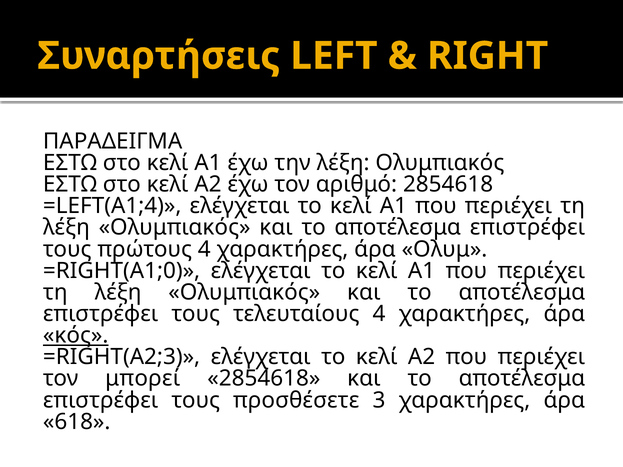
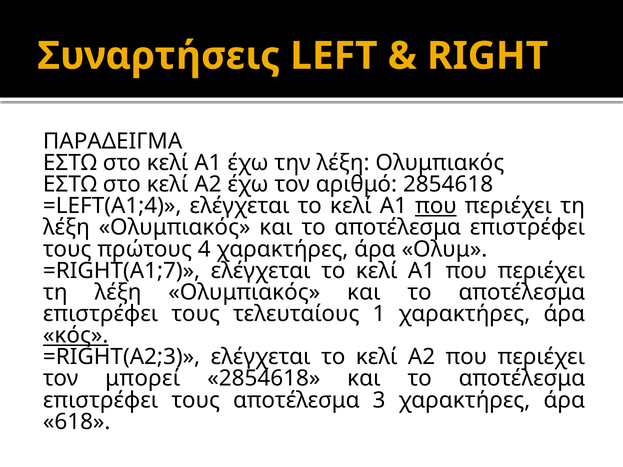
που at (436, 206) underline: none -> present
=RIGHT(A1;0: =RIGHT(A1;0 -> =RIGHT(A1;7
τελευταίους 4: 4 -> 1
τους προσθέσετε: προσθέσετε -> αποτέλεσμα
